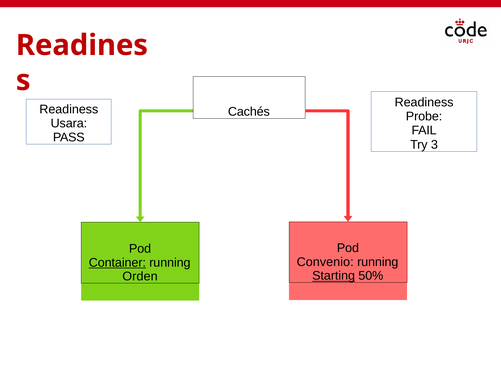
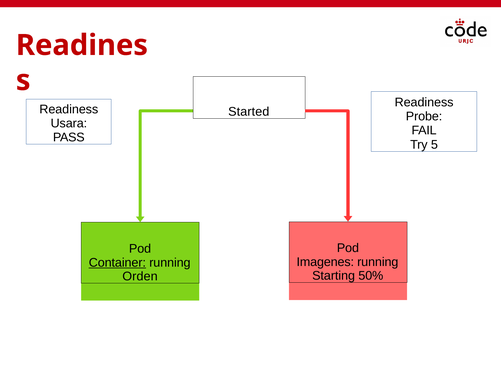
Cachés: Cachés -> Started
3: 3 -> 5
Convenio: Convenio -> Imagenes
Starting underline: present -> none
